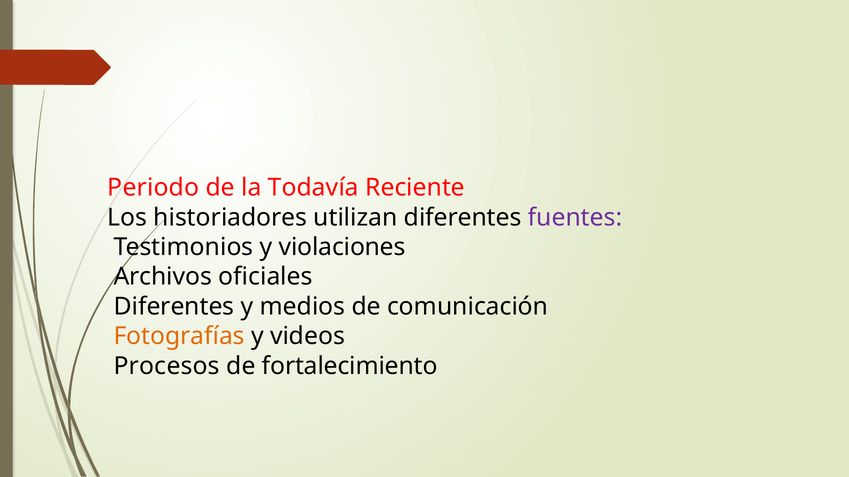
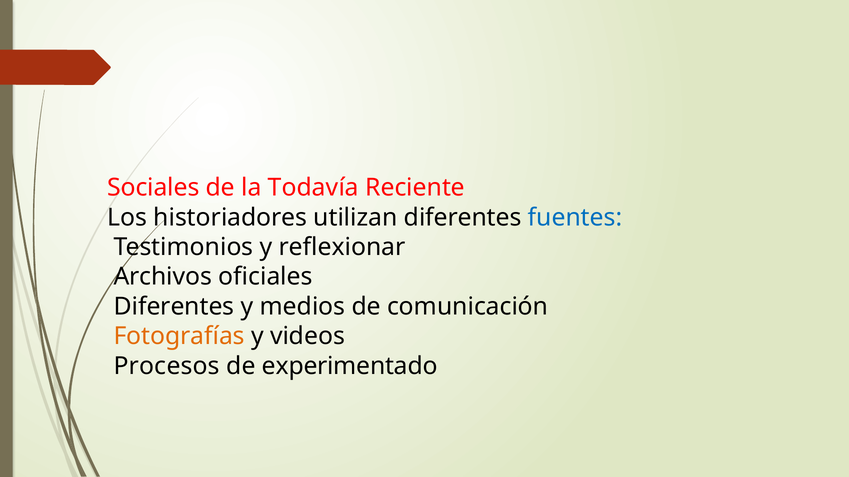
Periodo: Periodo -> Sociales
fuentes colour: purple -> blue
violaciones: violaciones -> reflexionar
fortalecimiento: fortalecimiento -> experimentado
